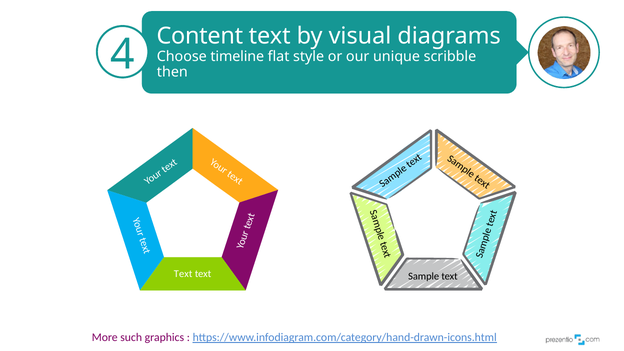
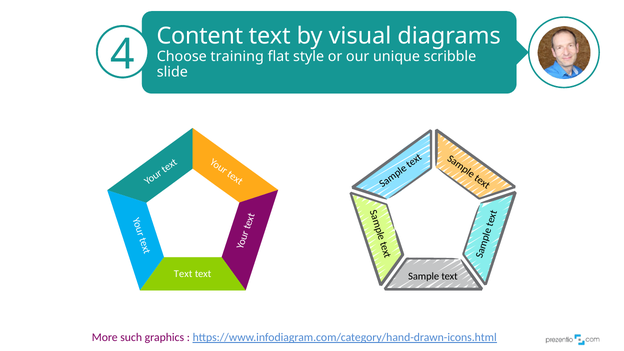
timeline: timeline -> training
then: then -> slide
